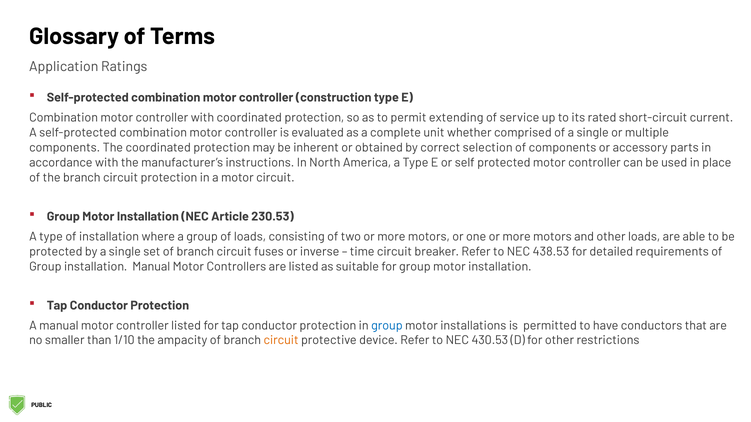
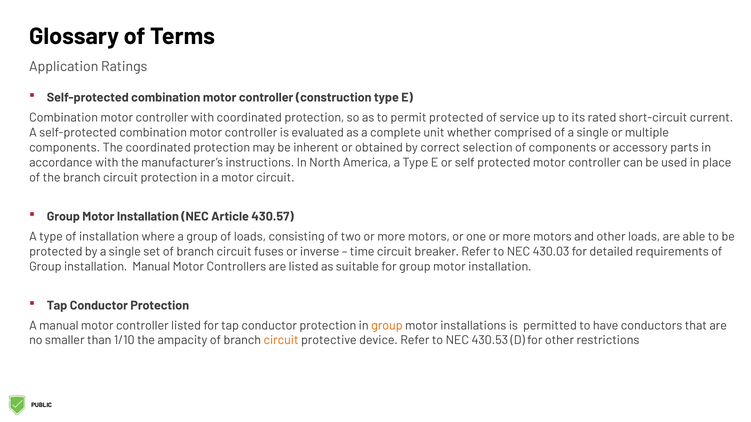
permit extending: extending -> protected
230.53: 230.53 -> 430.57
438.53: 438.53 -> 430.03
group at (387, 326) colour: blue -> orange
